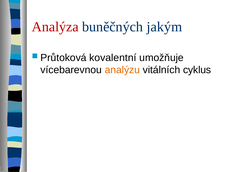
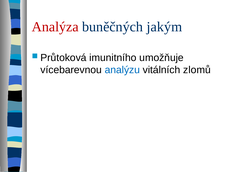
kovalentní: kovalentní -> imunitního
analýzu colour: orange -> blue
cyklus: cyklus -> zlomů
